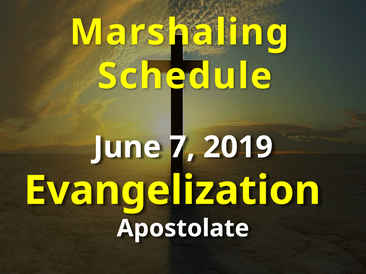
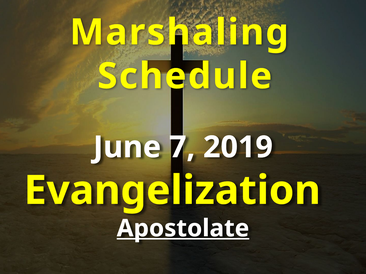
Apostolate underline: none -> present
